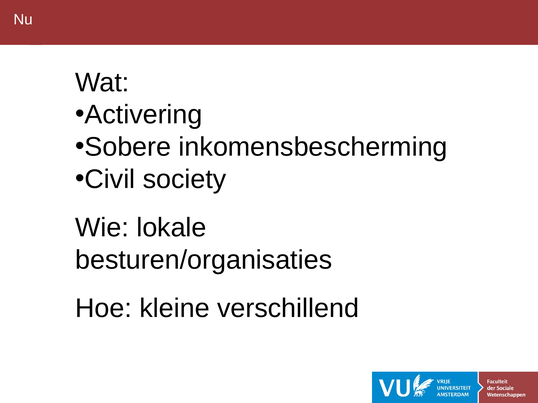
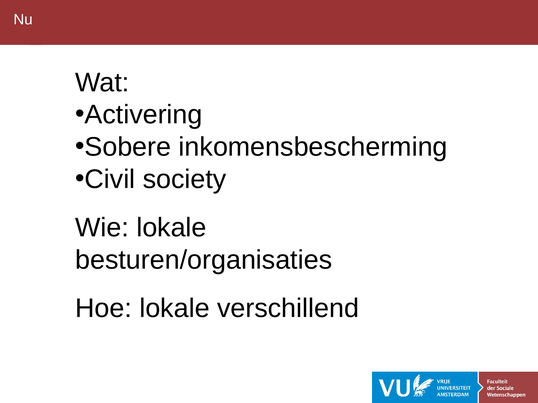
Hoe kleine: kleine -> lokale
